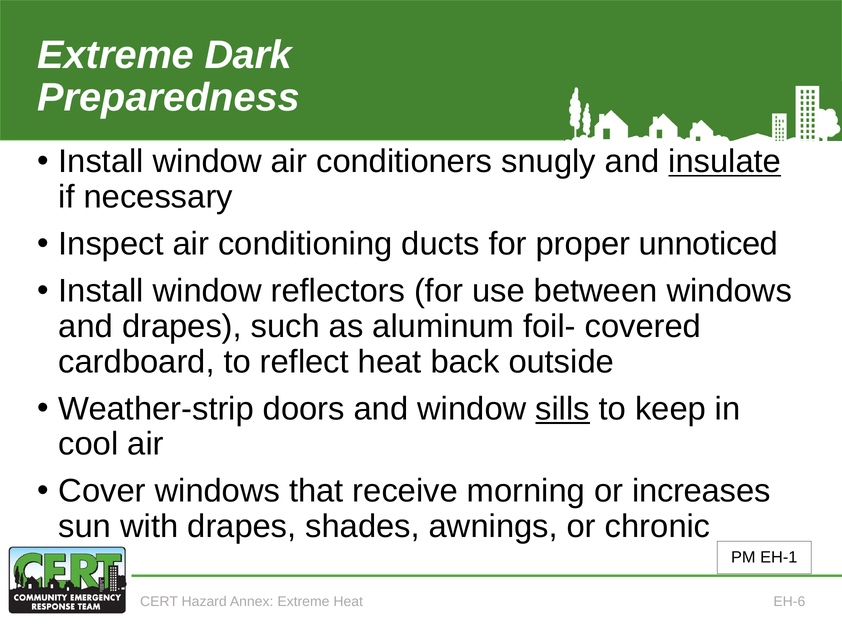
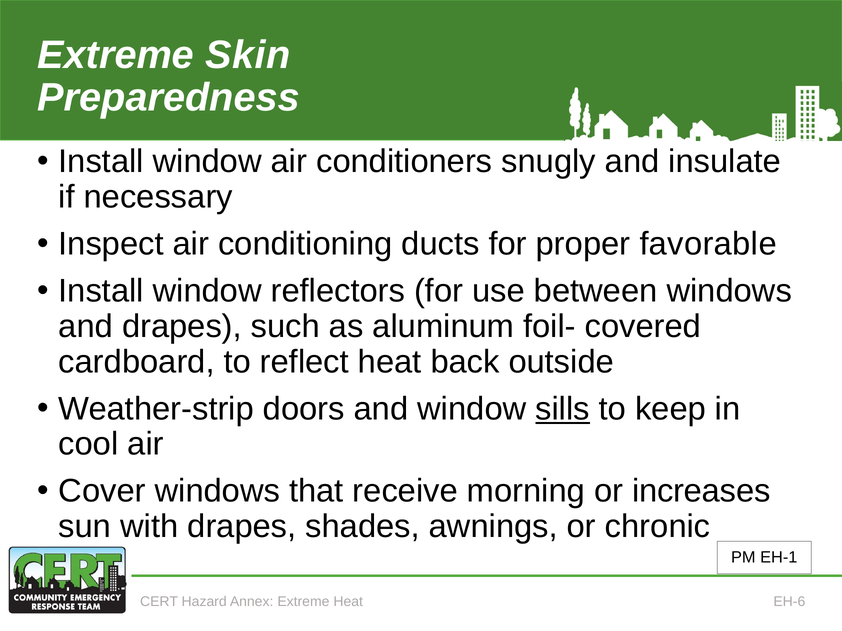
Dark: Dark -> Skin
insulate underline: present -> none
unnoticed: unnoticed -> favorable
